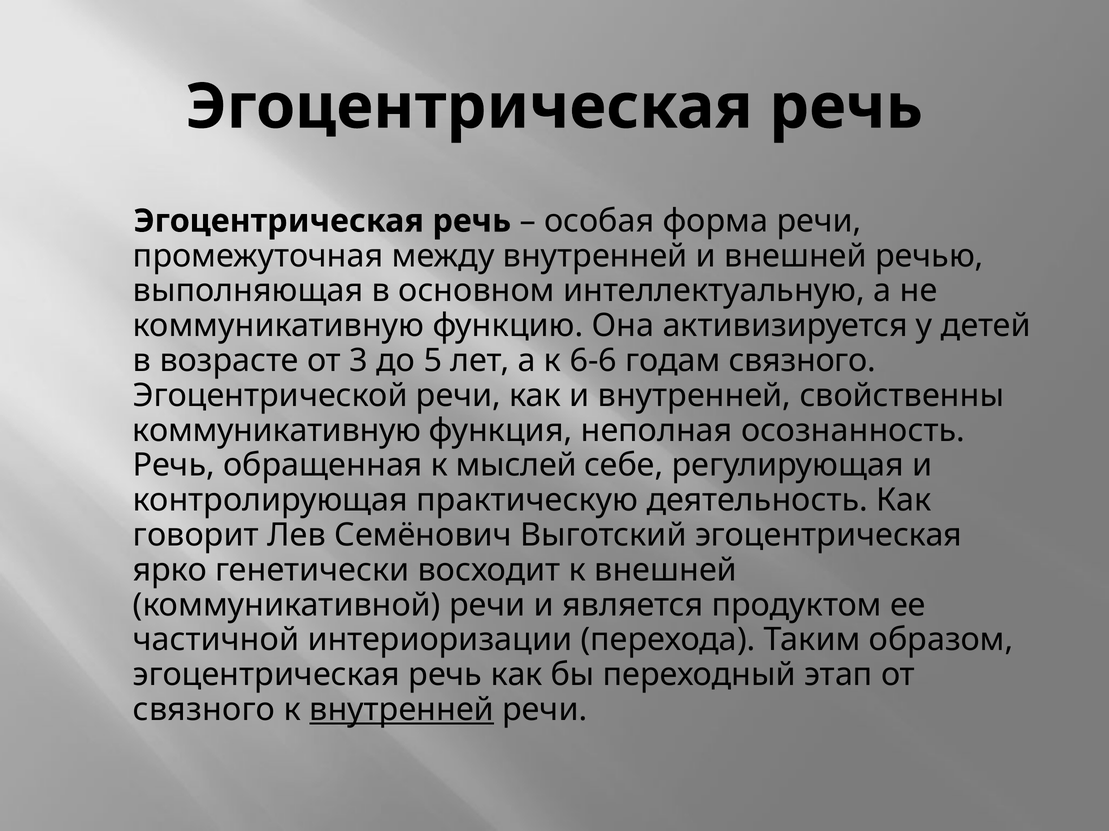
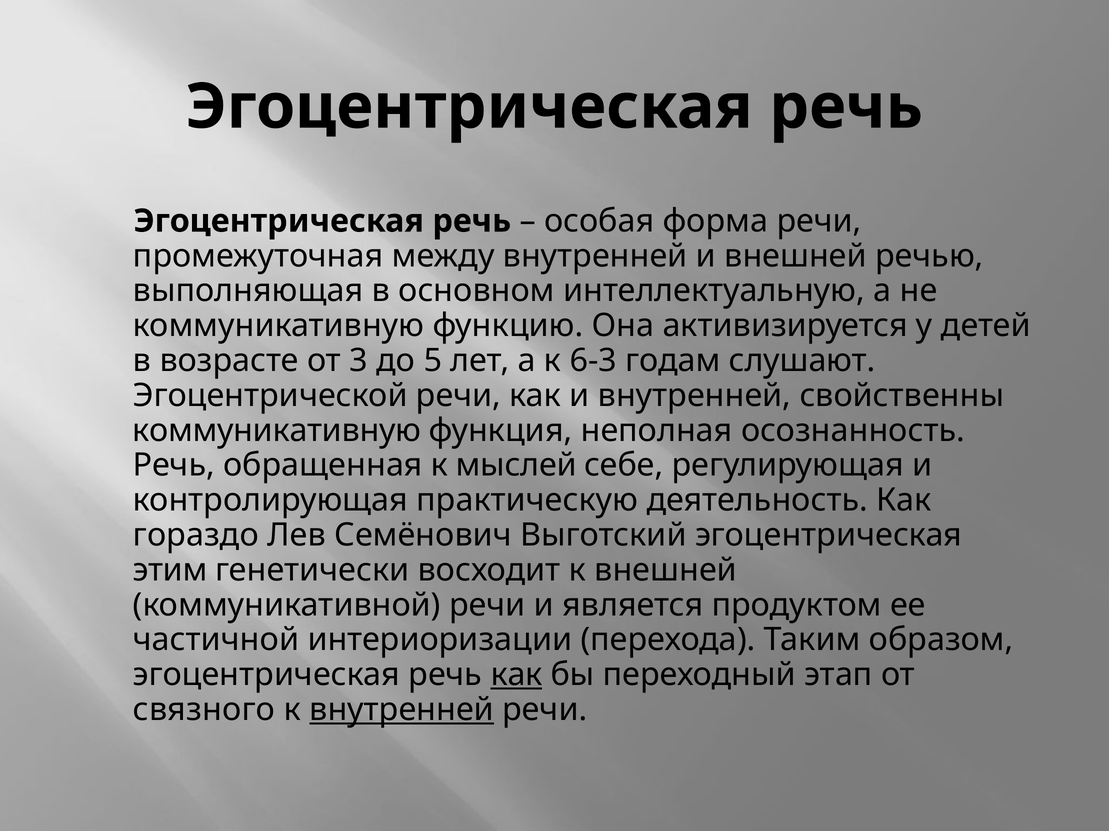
6-6: 6-6 -> 6-3
годам связного: связного -> слушают
говорит: говорит -> гораздо
ярко: ярко -> этим
как at (517, 675) underline: none -> present
